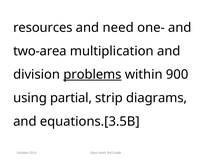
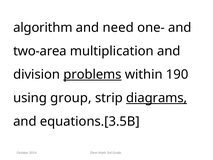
resources: resources -> algorithm
900: 900 -> 190
partial: partial -> group
diagrams underline: none -> present
